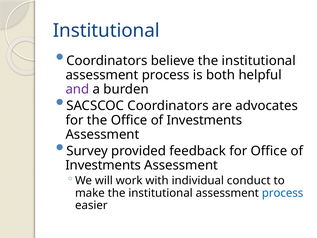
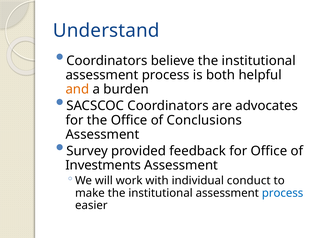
Institutional at (106, 31): Institutional -> Understand
and colour: purple -> orange
the Office of Investments: Investments -> Conclusions
